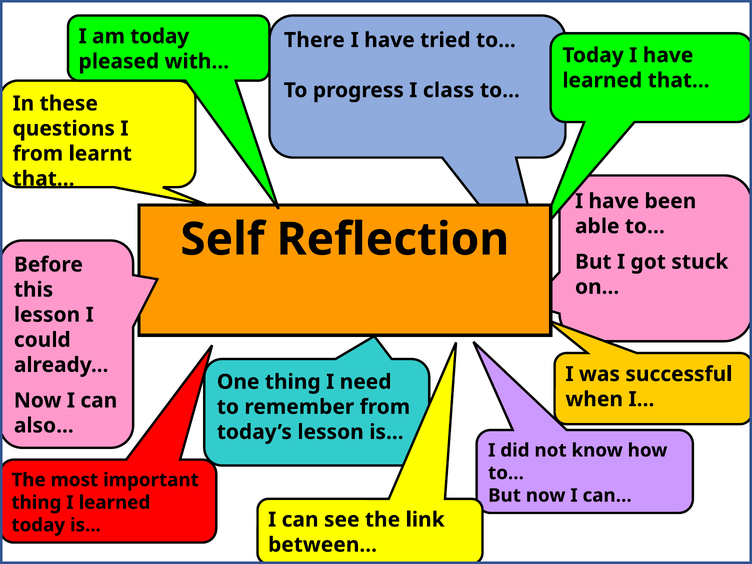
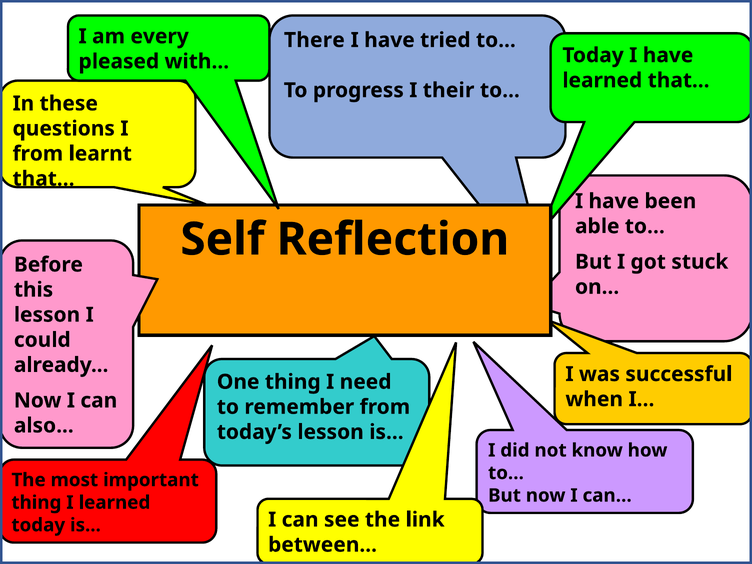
am today: today -> every
class: class -> their
